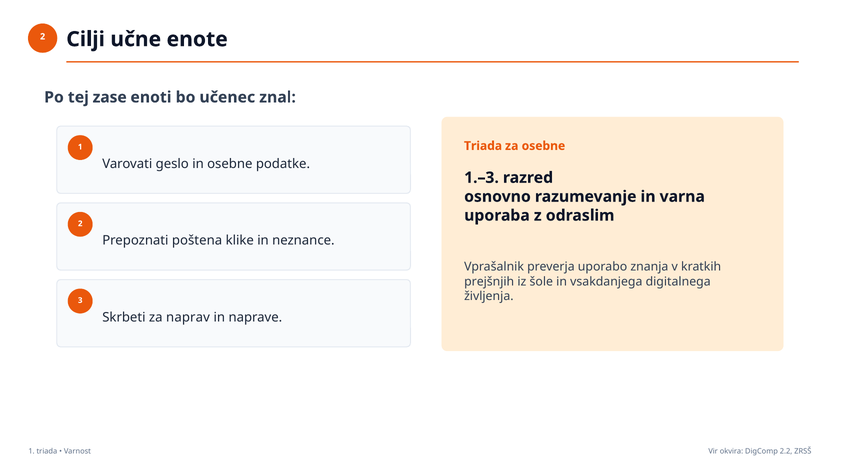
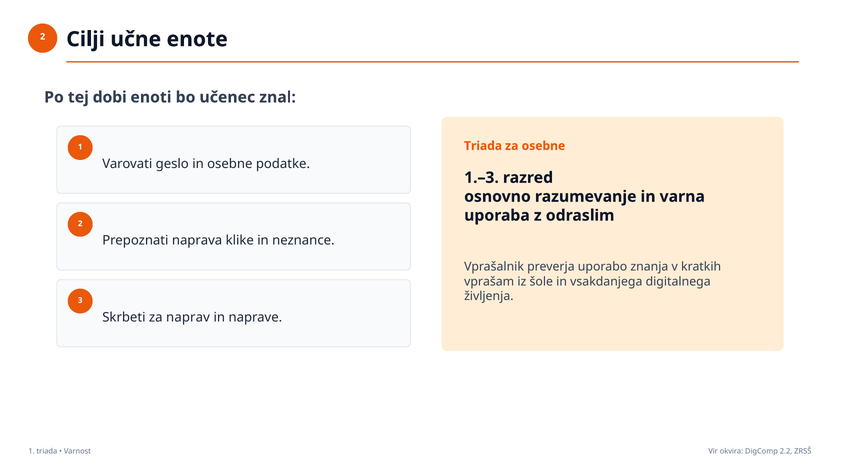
zase: zase -> dobi
poštena: poštena -> naprava
prejšnjih: prejšnjih -> vprašam
